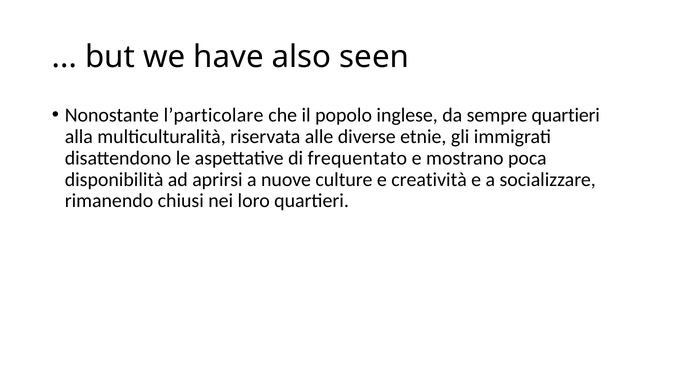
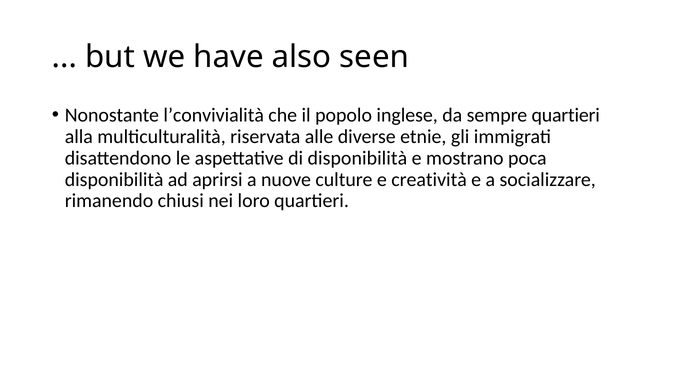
l’particolare: l’particolare -> l’convivialità
di frequentato: frequentato -> disponibilità
